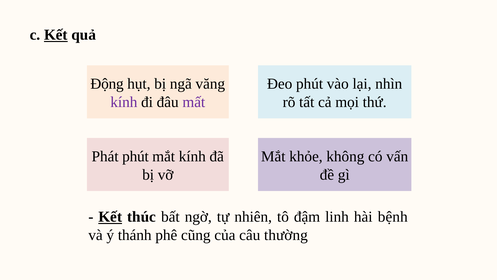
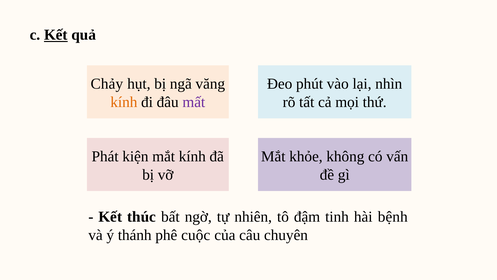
Động: Động -> Chảy
kính at (124, 102) colour: purple -> orange
Phát phút: phút -> kiện
Kết at (110, 217) underline: present -> none
linh: linh -> tinh
cũng: cũng -> cuộc
thường: thường -> chuyên
